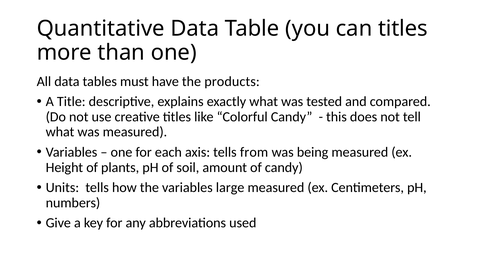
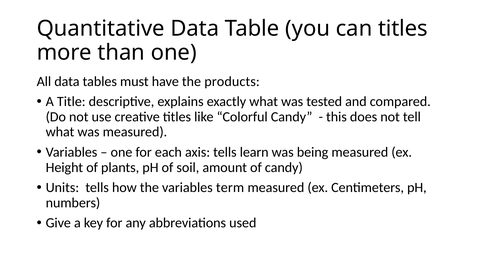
from: from -> learn
large: large -> term
